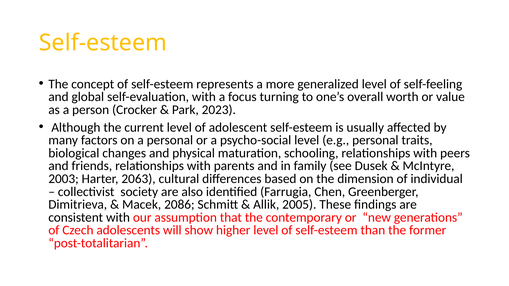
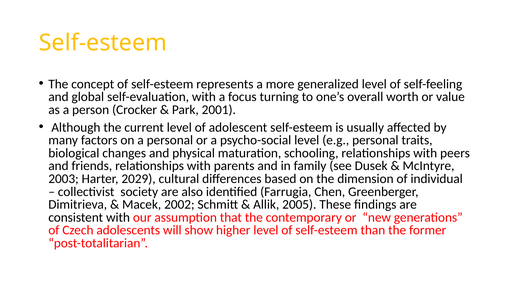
2023: 2023 -> 2001
2063: 2063 -> 2029
2086: 2086 -> 2002
